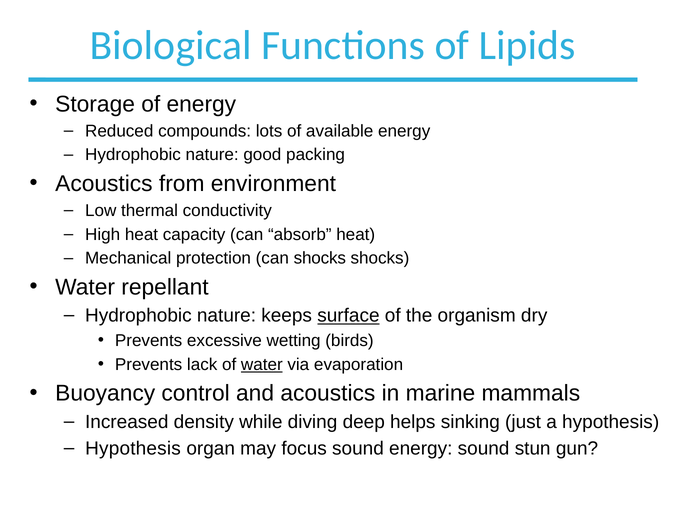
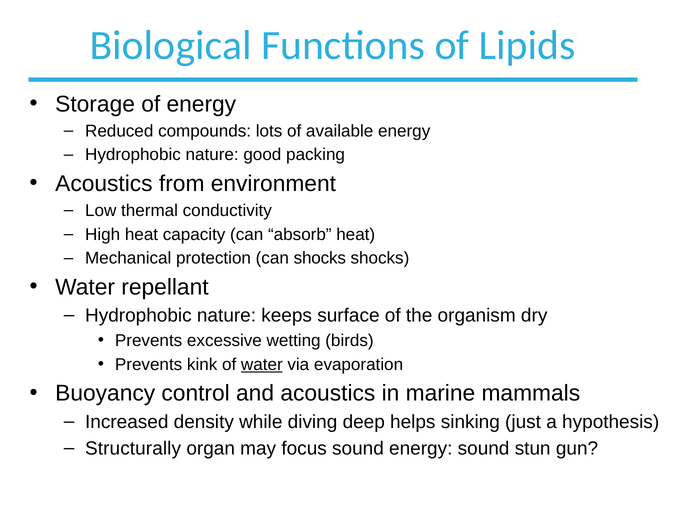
surface underline: present -> none
lack: lack -> kink
Hypothesis at (133, 449): Hypothesis -> Structurally
